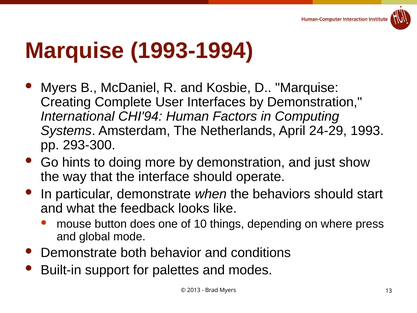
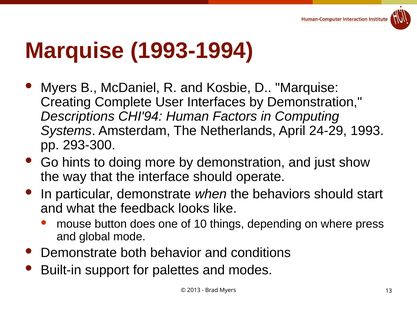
International: International -> Descriptions
